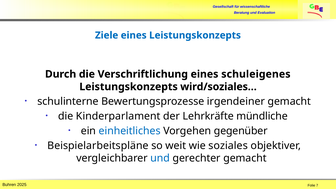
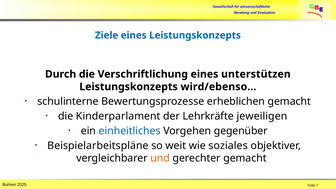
schuleigenes: schuleigenes -> unterstützen
wird/soziales…: wird/soziales… -> wird/ebenso…
irgendeiner: irgendeiner -> erheblichen
mündliche: mündliche -> jeweiligen
und at (160, 158) colour: blue -> orange
